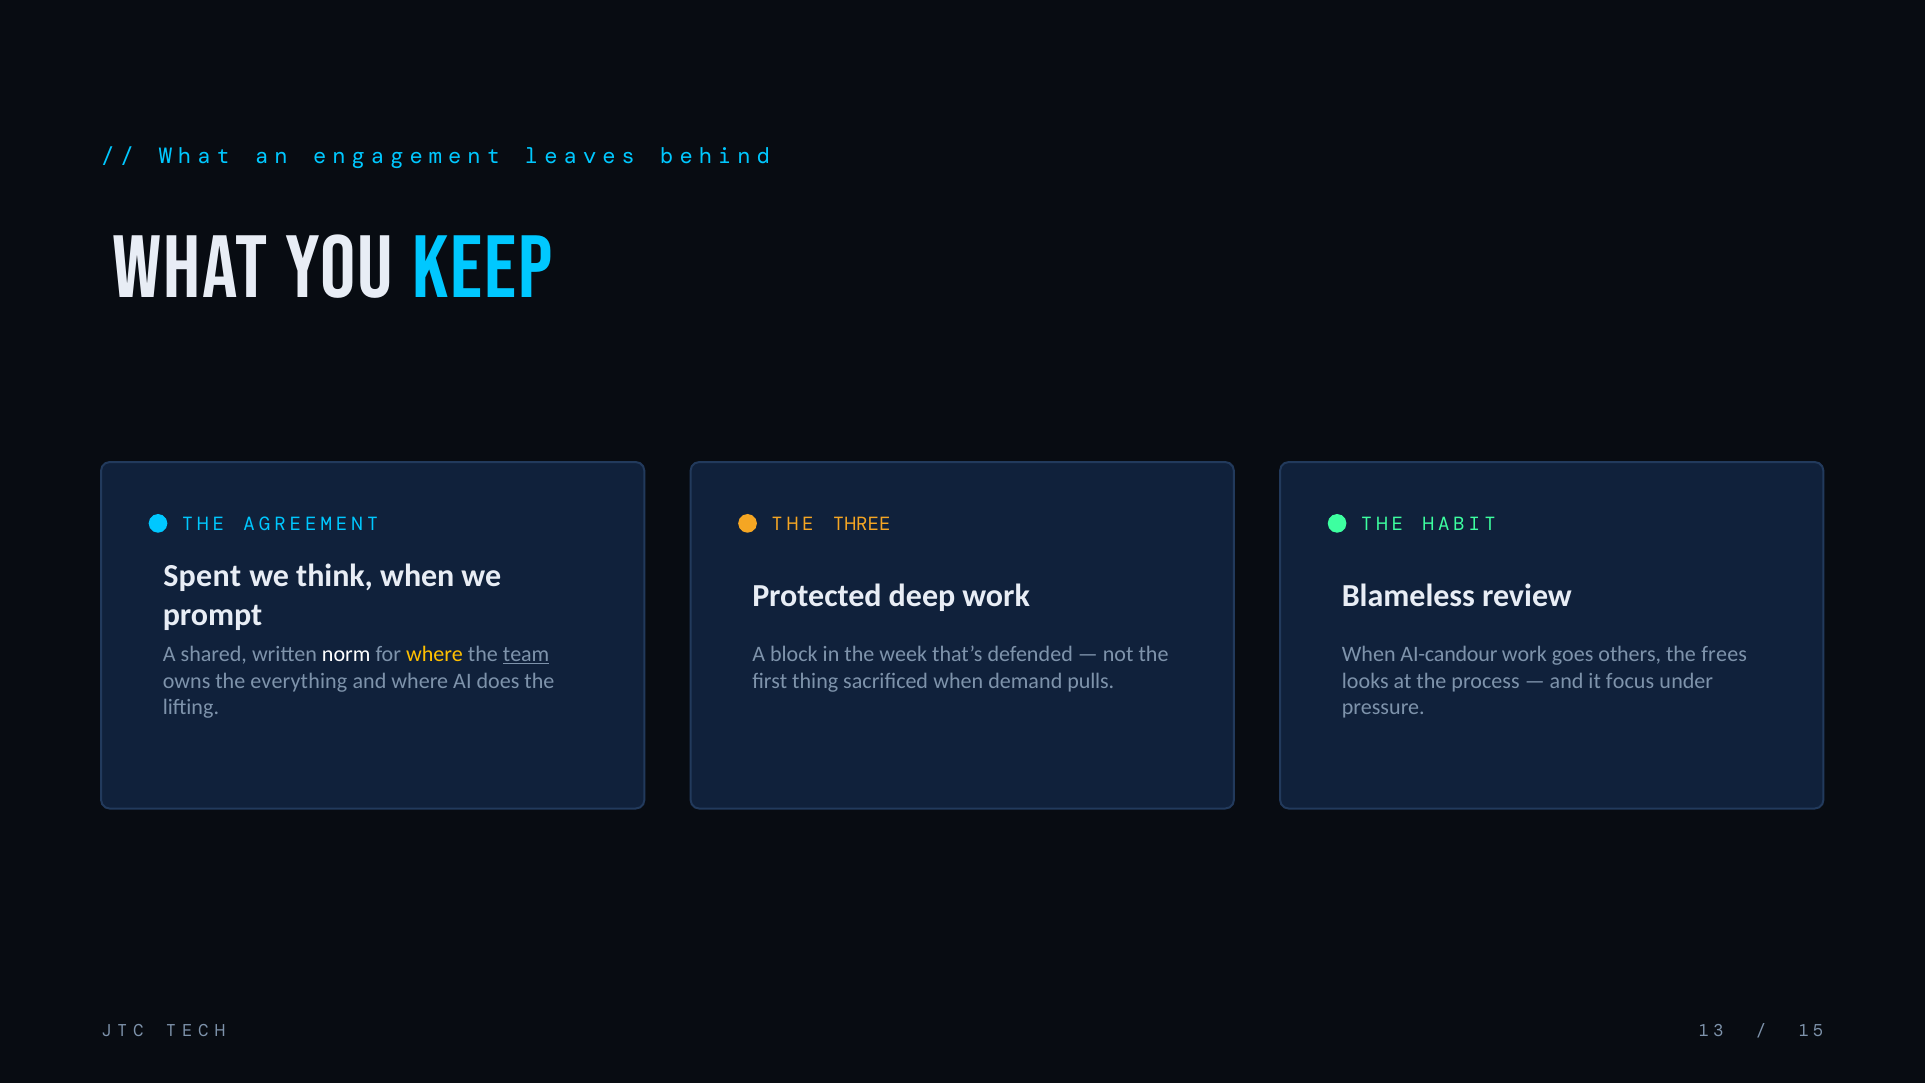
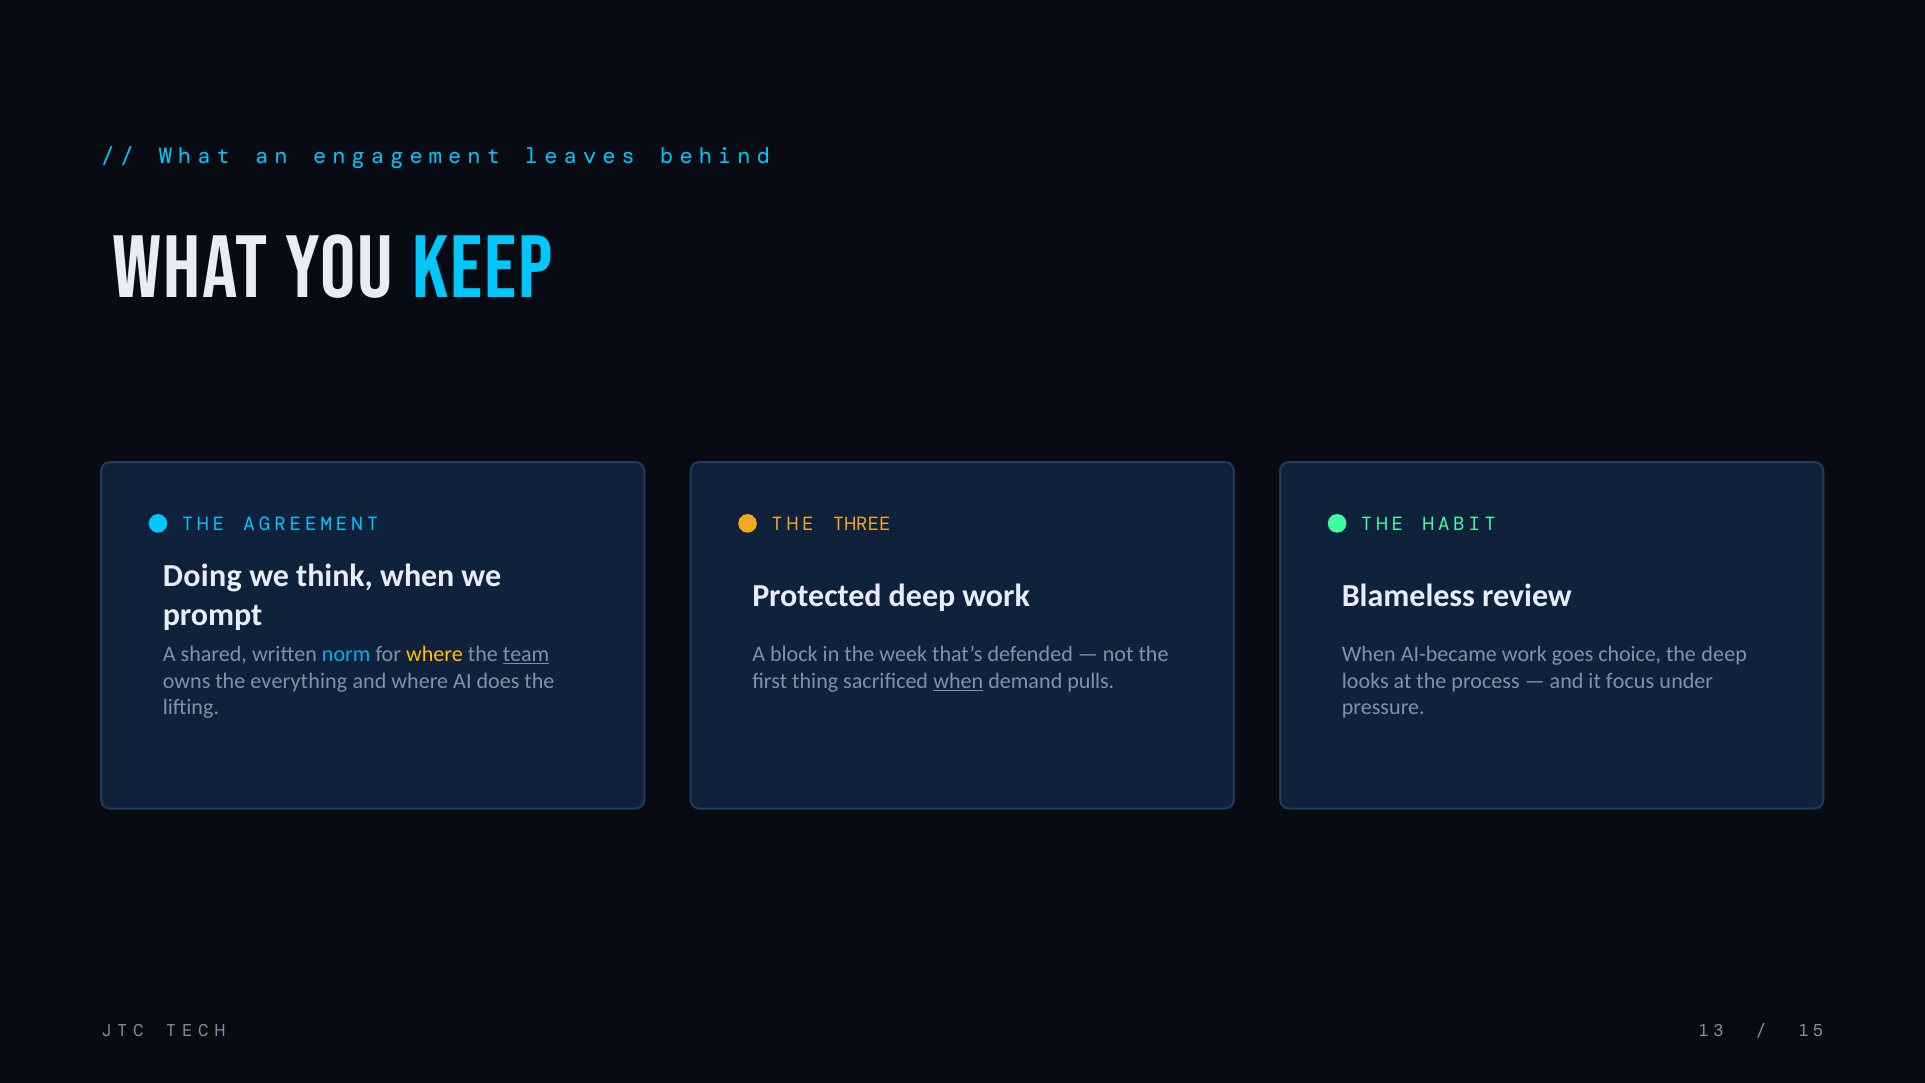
Spent: Spent -> Doing
norm colour: white -> light blue
AI-candour: AI-candour -> AI-became
others: others -> choice
the frees: frees -> deep
when at (958, 681) underline: none -> present
